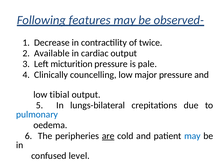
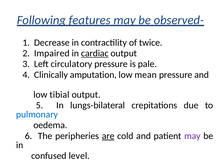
Available: Available -> Impaired
cardiac underline: none -> present
micturition: micturition -> circulatory
councelling: councelling -> amputation
major: major -> mean
may at (192, 136) colour: blue -> purple
